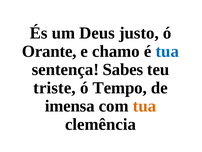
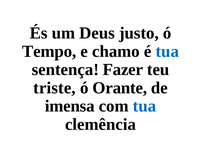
Orante: Orante -> Tempo
Sabes: Sabes -> Fazer
Tempo: Tempo -> Orante
tua at (144, 106) colour: orange -> blue
